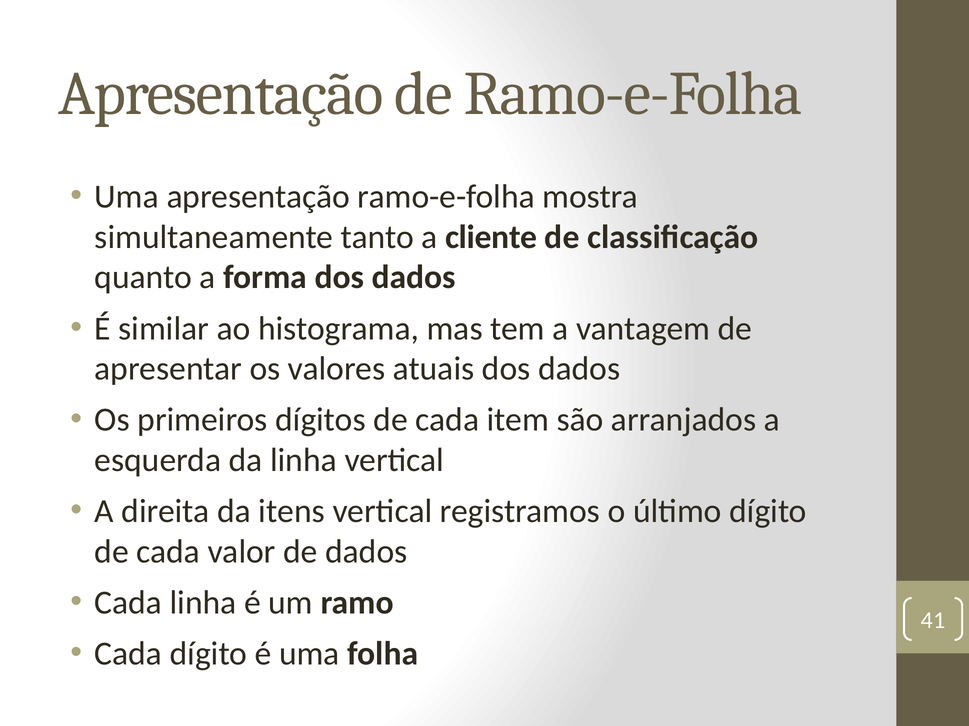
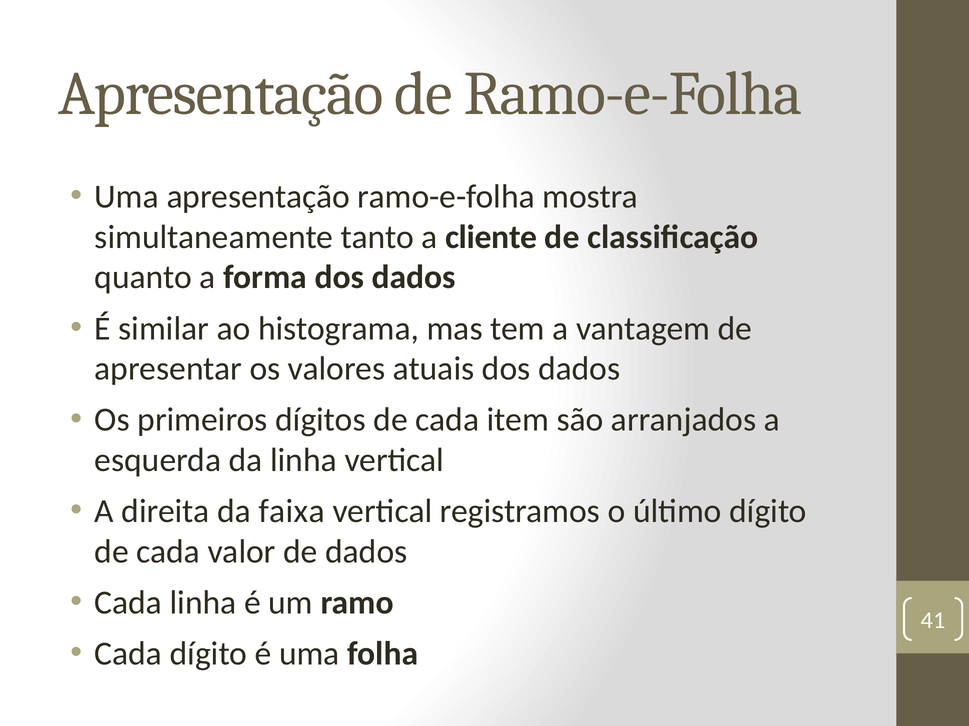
itens: itens -> faixa
